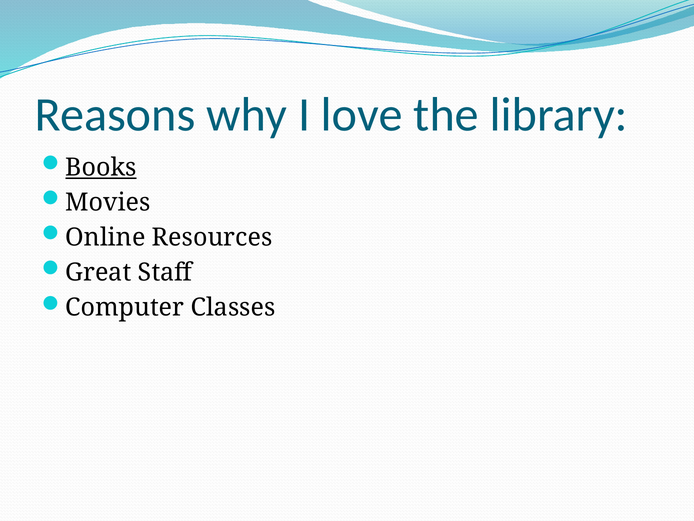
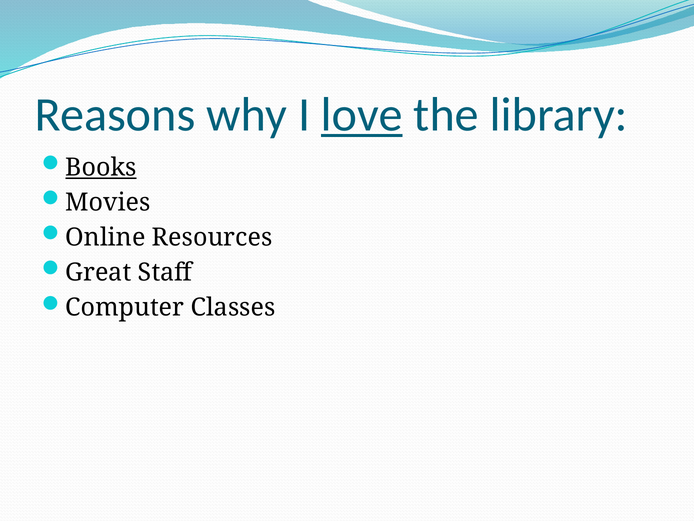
love underline: none -> present
